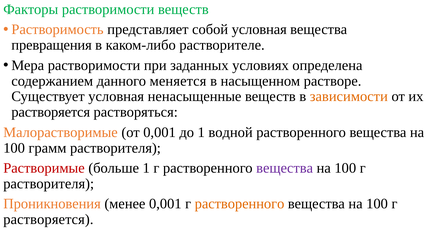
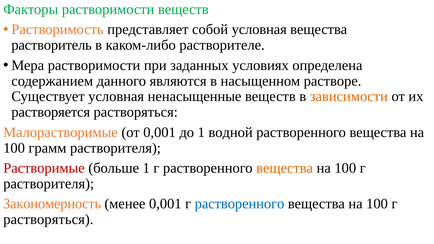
превращения: превращения -> растворитель
меняется: меняется -> являются
вещества at (285, 168) colour: purple -> orange
Проникновения: Проникновения -> Закономерность
растворенного at (240, 204) colour: orange -> blue
растворяется at (48, 220): растворяется -> растворяться
